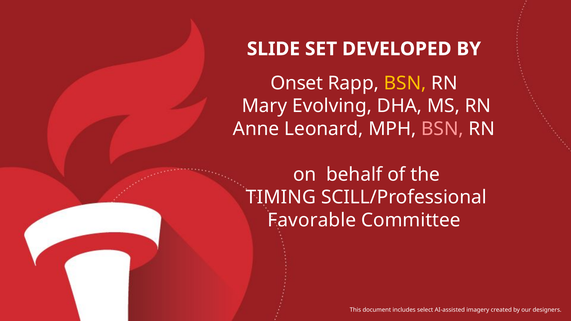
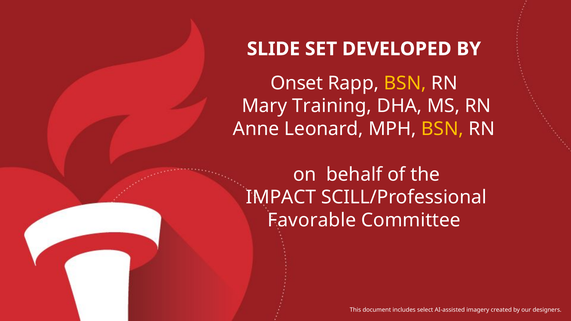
Evolving: Evolving -> Training
BSN at (442, 129) colour: pink -> yellow
TIMING: TIMING -> IMPACT
